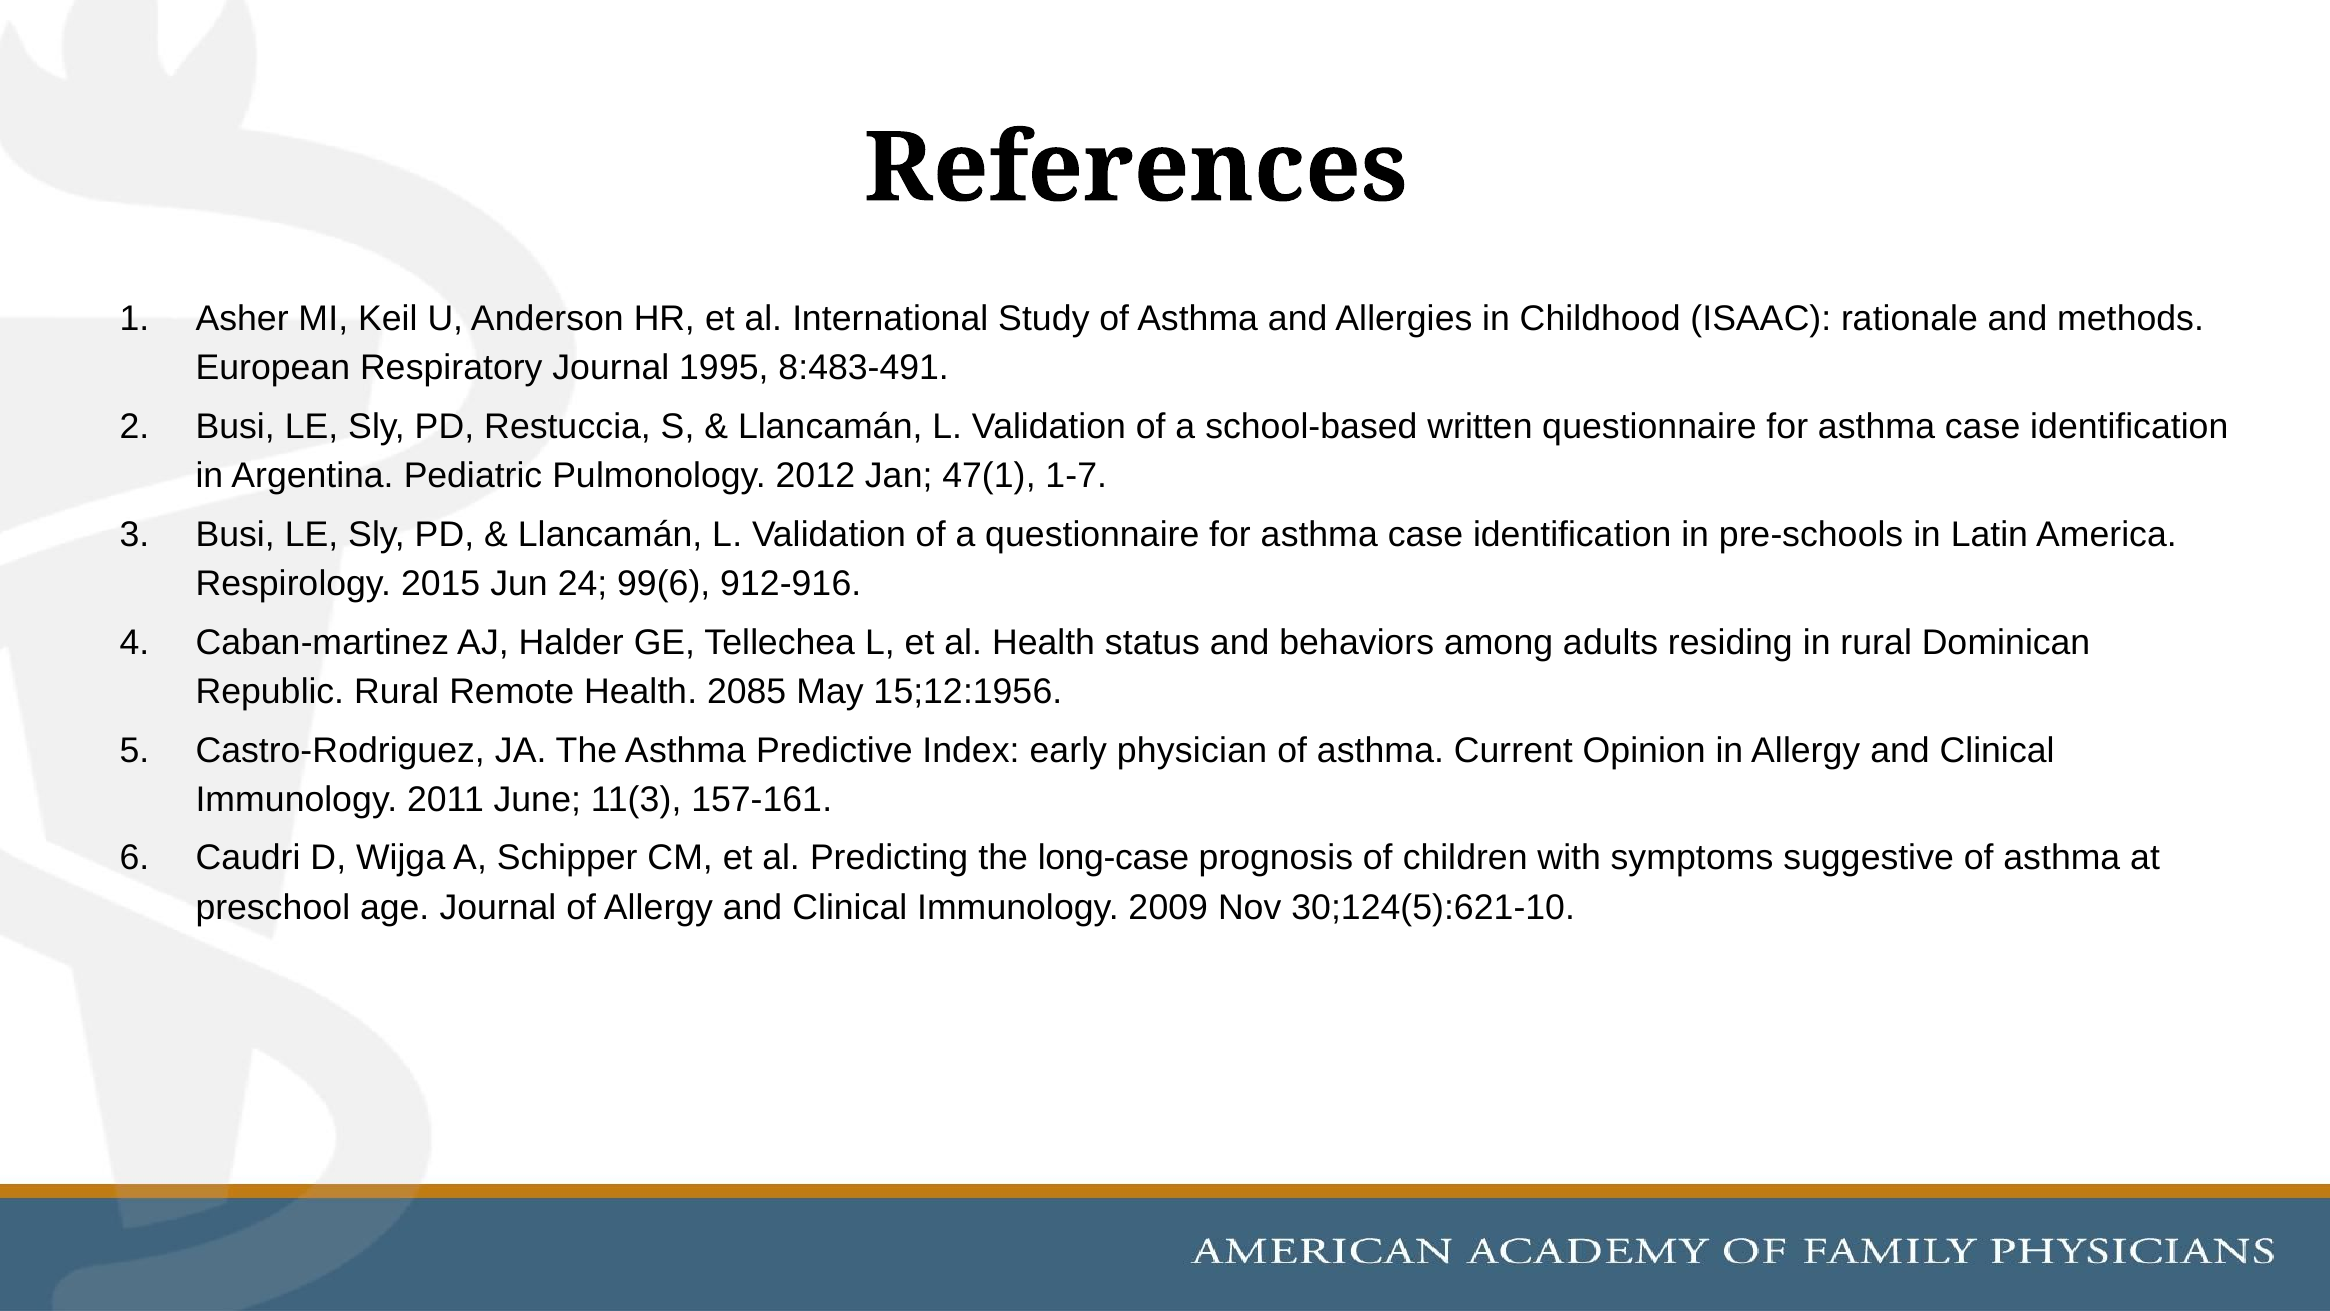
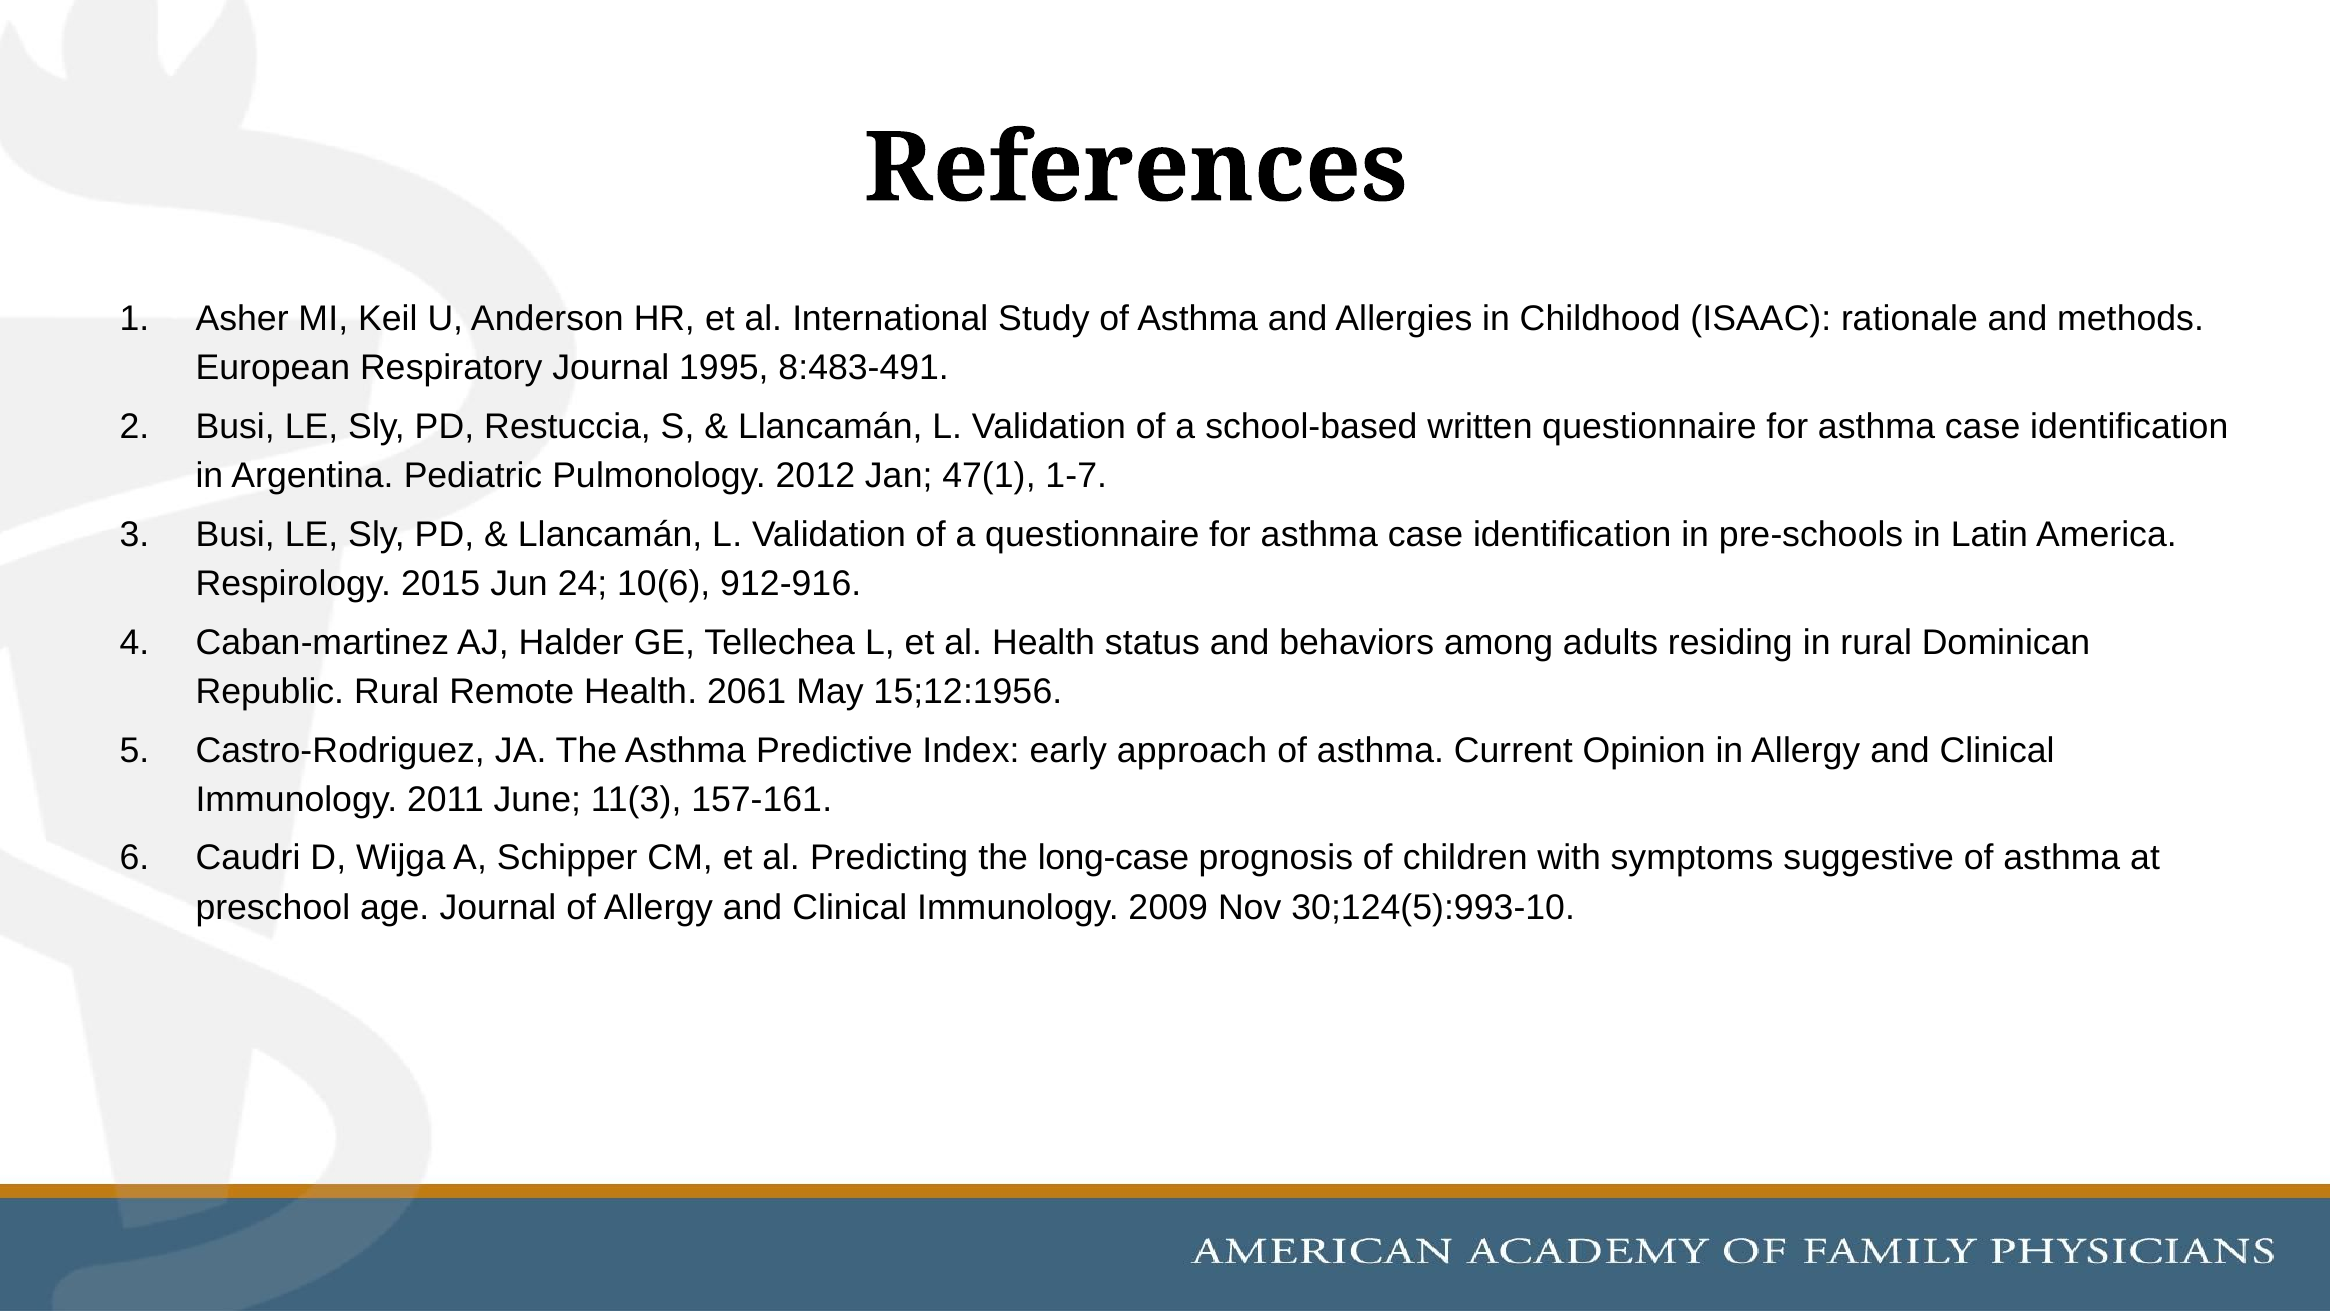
99(6: 99(6 -> 10(6
2085: 2085 -> 2061
physician: physician -> approach
30;124(5):621-10: 30;124(5):621-10 -> 30;124(5):993-10
